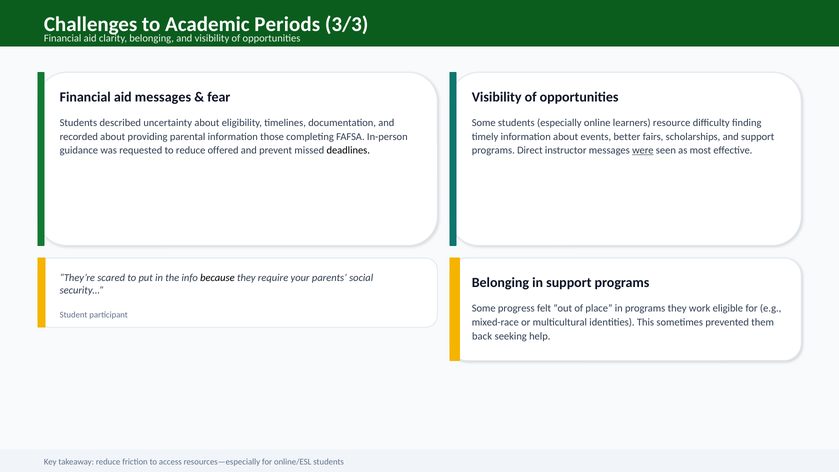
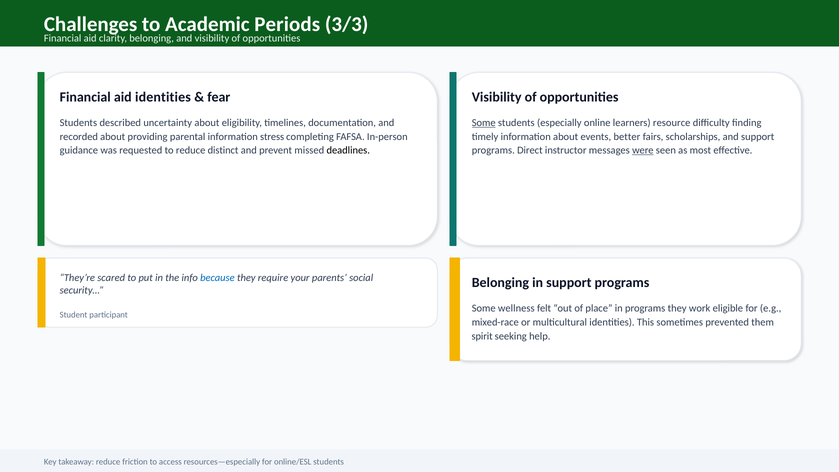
aid messages: messages -> identities
Some at (484, 123) underline: none -> present
those: those -> stress
offered: offered -> distinct
because colour: black -> blue
progress: progress -> wellness
back: back -> spirit
